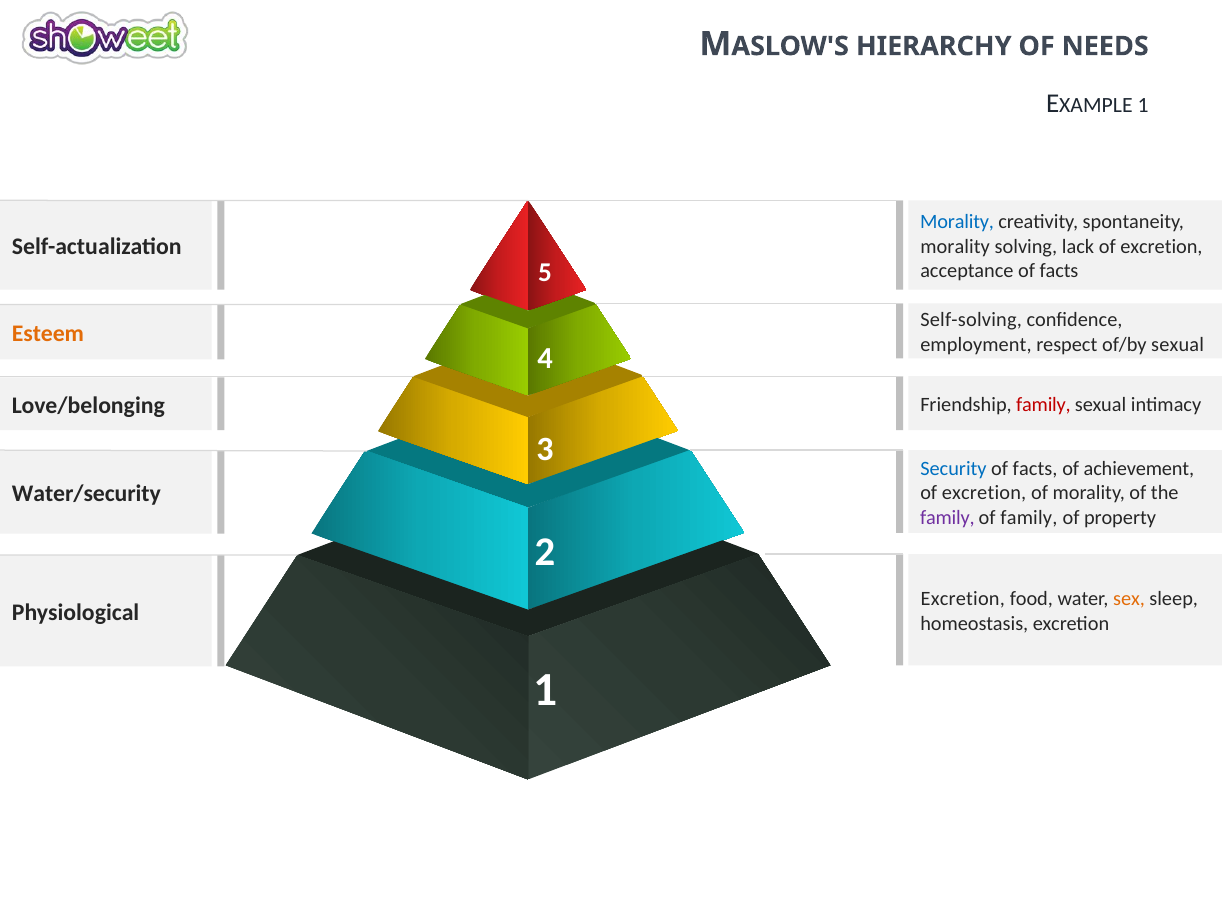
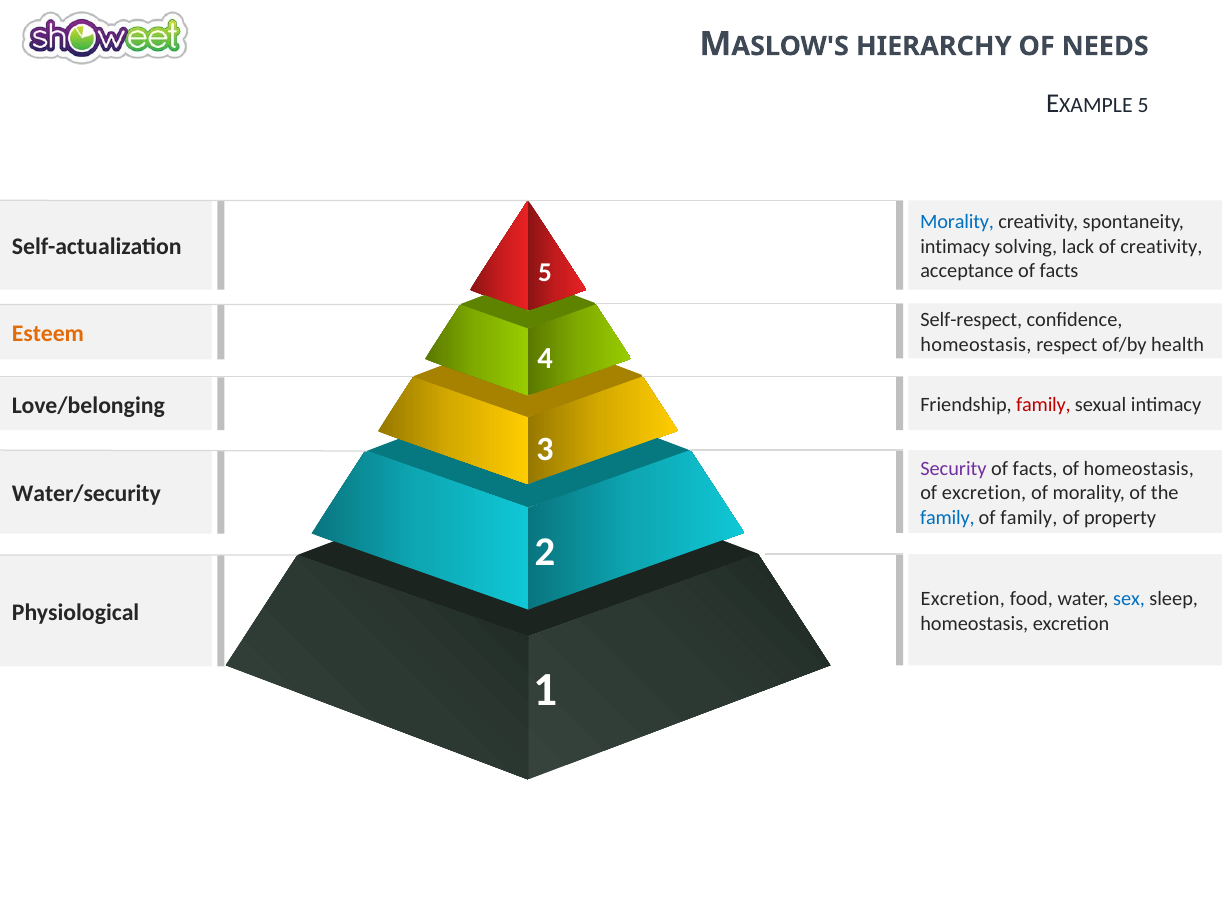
1 at (1143, 106): 1 -> 5
morality at (955, 247): morality -> intimacy
lack of excretion: excretion -> creativity
Self-solving: Self-solving -> Self-respect
employment at (976, 345): employment -> homeostasis
of/by sexual: sexual -> health
Security colour: blue -> purple
of achievement: achievement -> homeostasis
family at (947, 518) colour: purple -> blue
sex colour: orange -> blue
